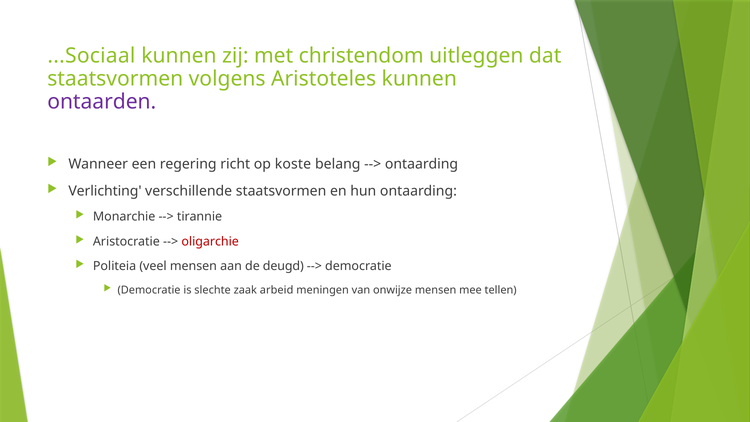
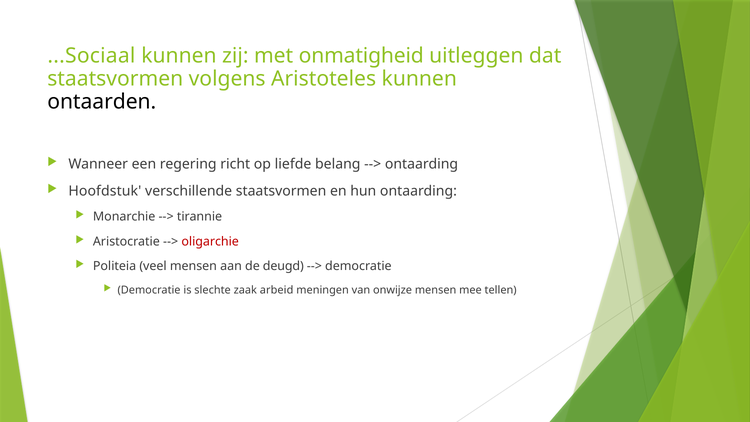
christendom: christendom -> onmatigheid
ontaarden colour: purple -> black
koste: koste -> liefde
Verlichting: Verlichting -> Hoofdstuk
